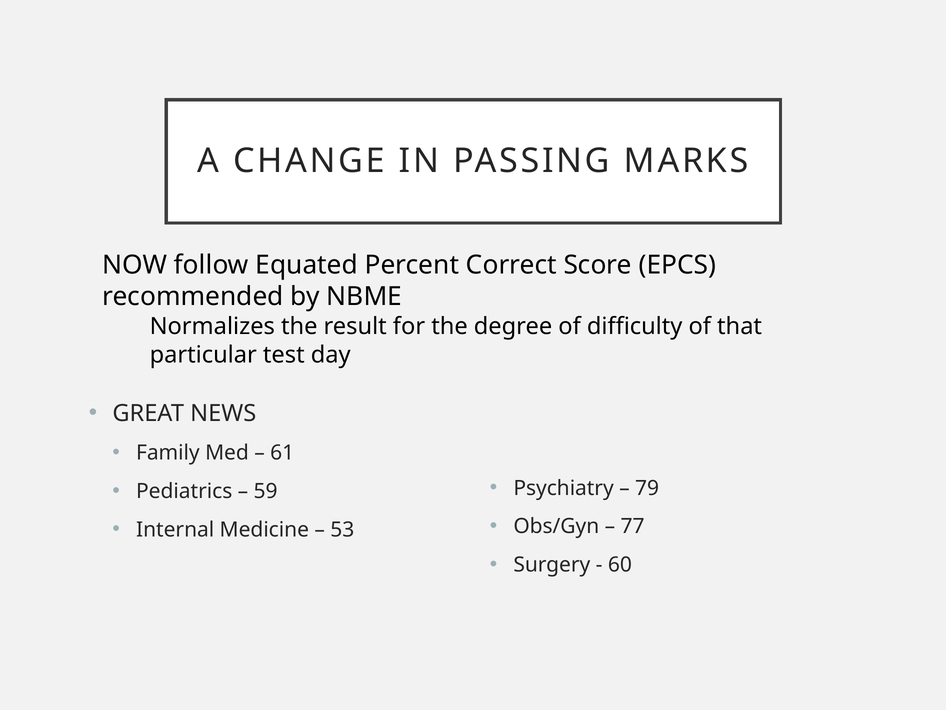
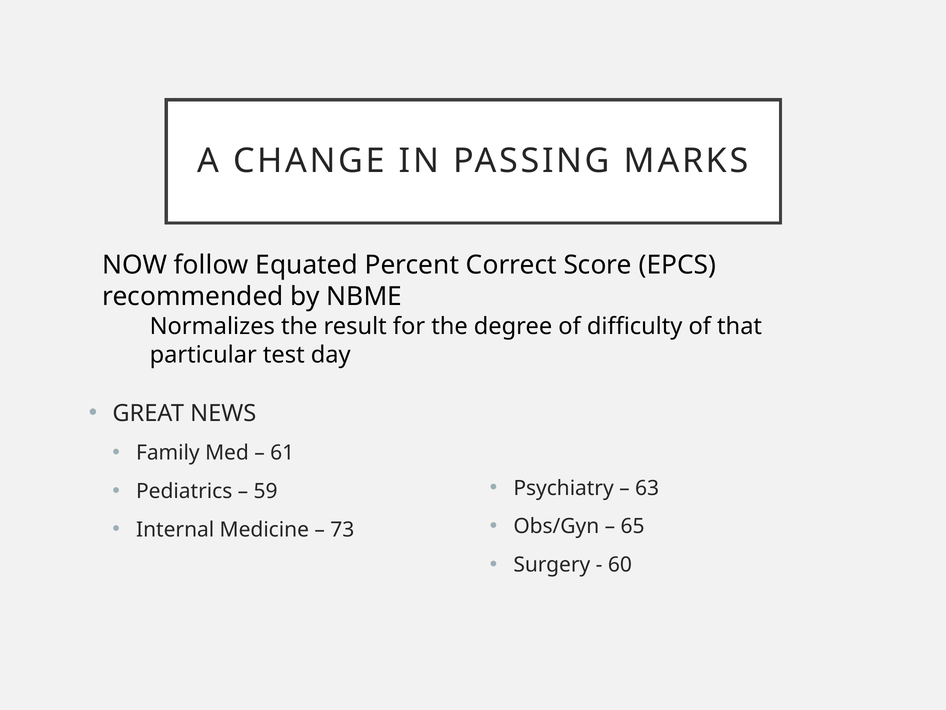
79: 79 -> 63
77: 77 -> 65
53: 53 -> 73
